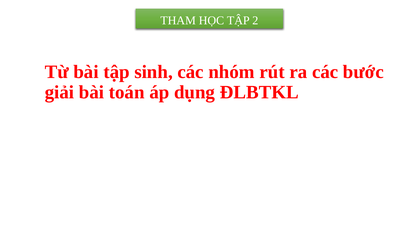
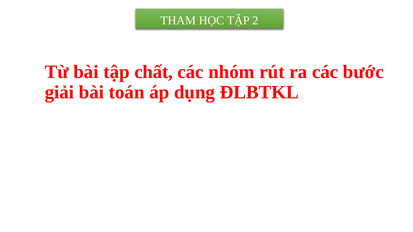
sinh: sinh -> chất
